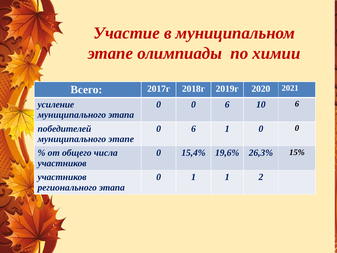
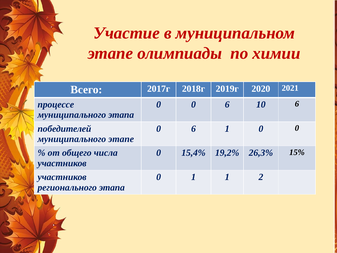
усиление: усиление -> процессе
19,6%: 19,6% -> 19,2%
